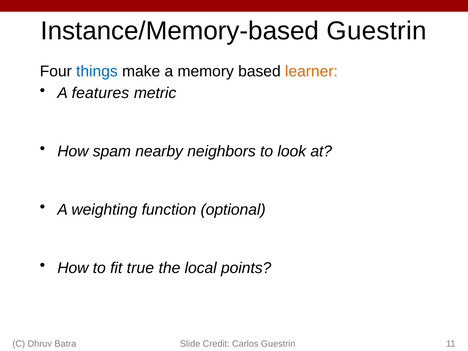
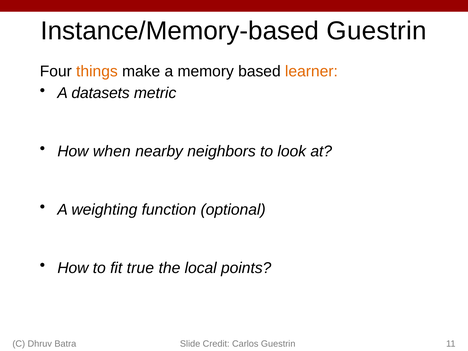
things colour: blue -> orange
features: features -> datasets
spam: spam -> when
